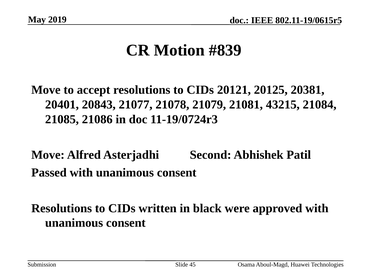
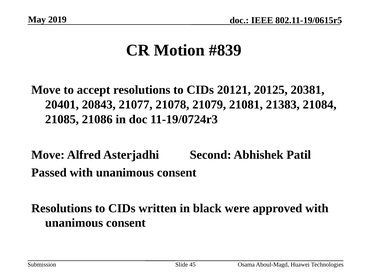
43215: 43215 -> 21383
